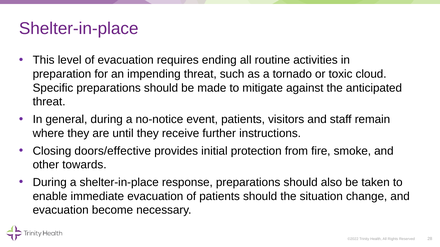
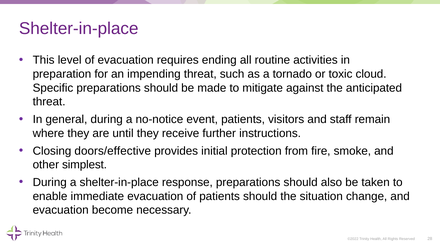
towards: towards -> simplest
